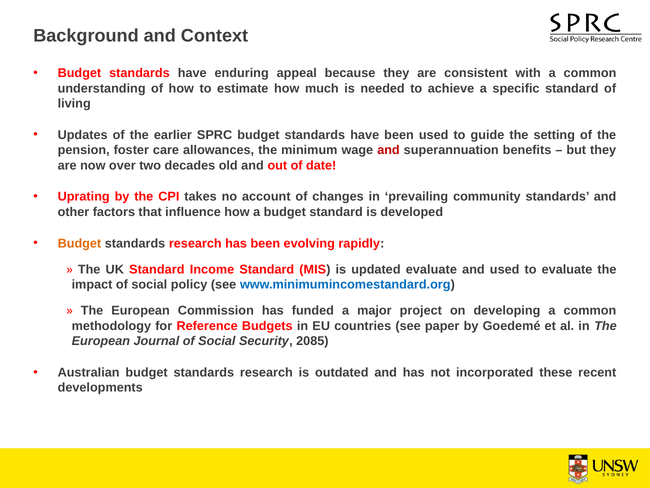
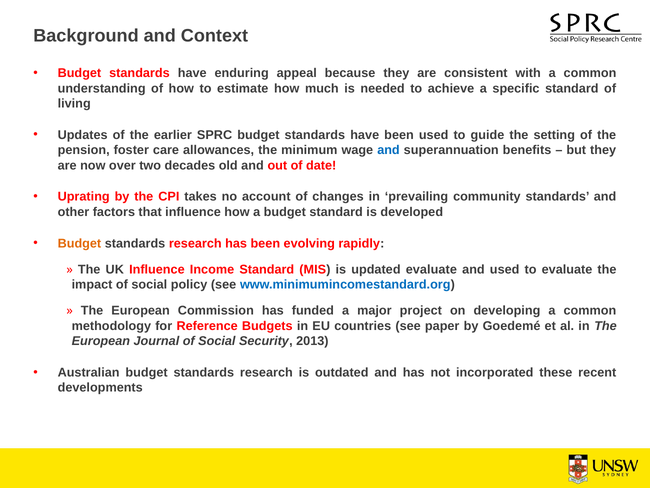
and at (388, 150) colour: red -> blue
UK Standard: Standard -> Influence
2085: 2085 -> 2013
